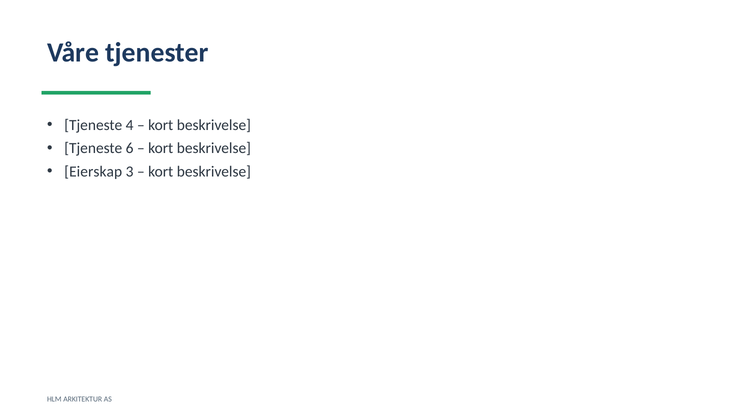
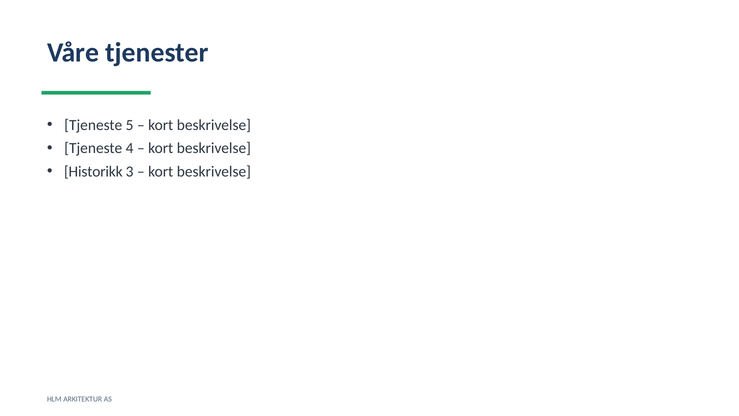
4: 4 -> 5
6: 6 -> 4
Eierskap: Eierskap -> Historikk
